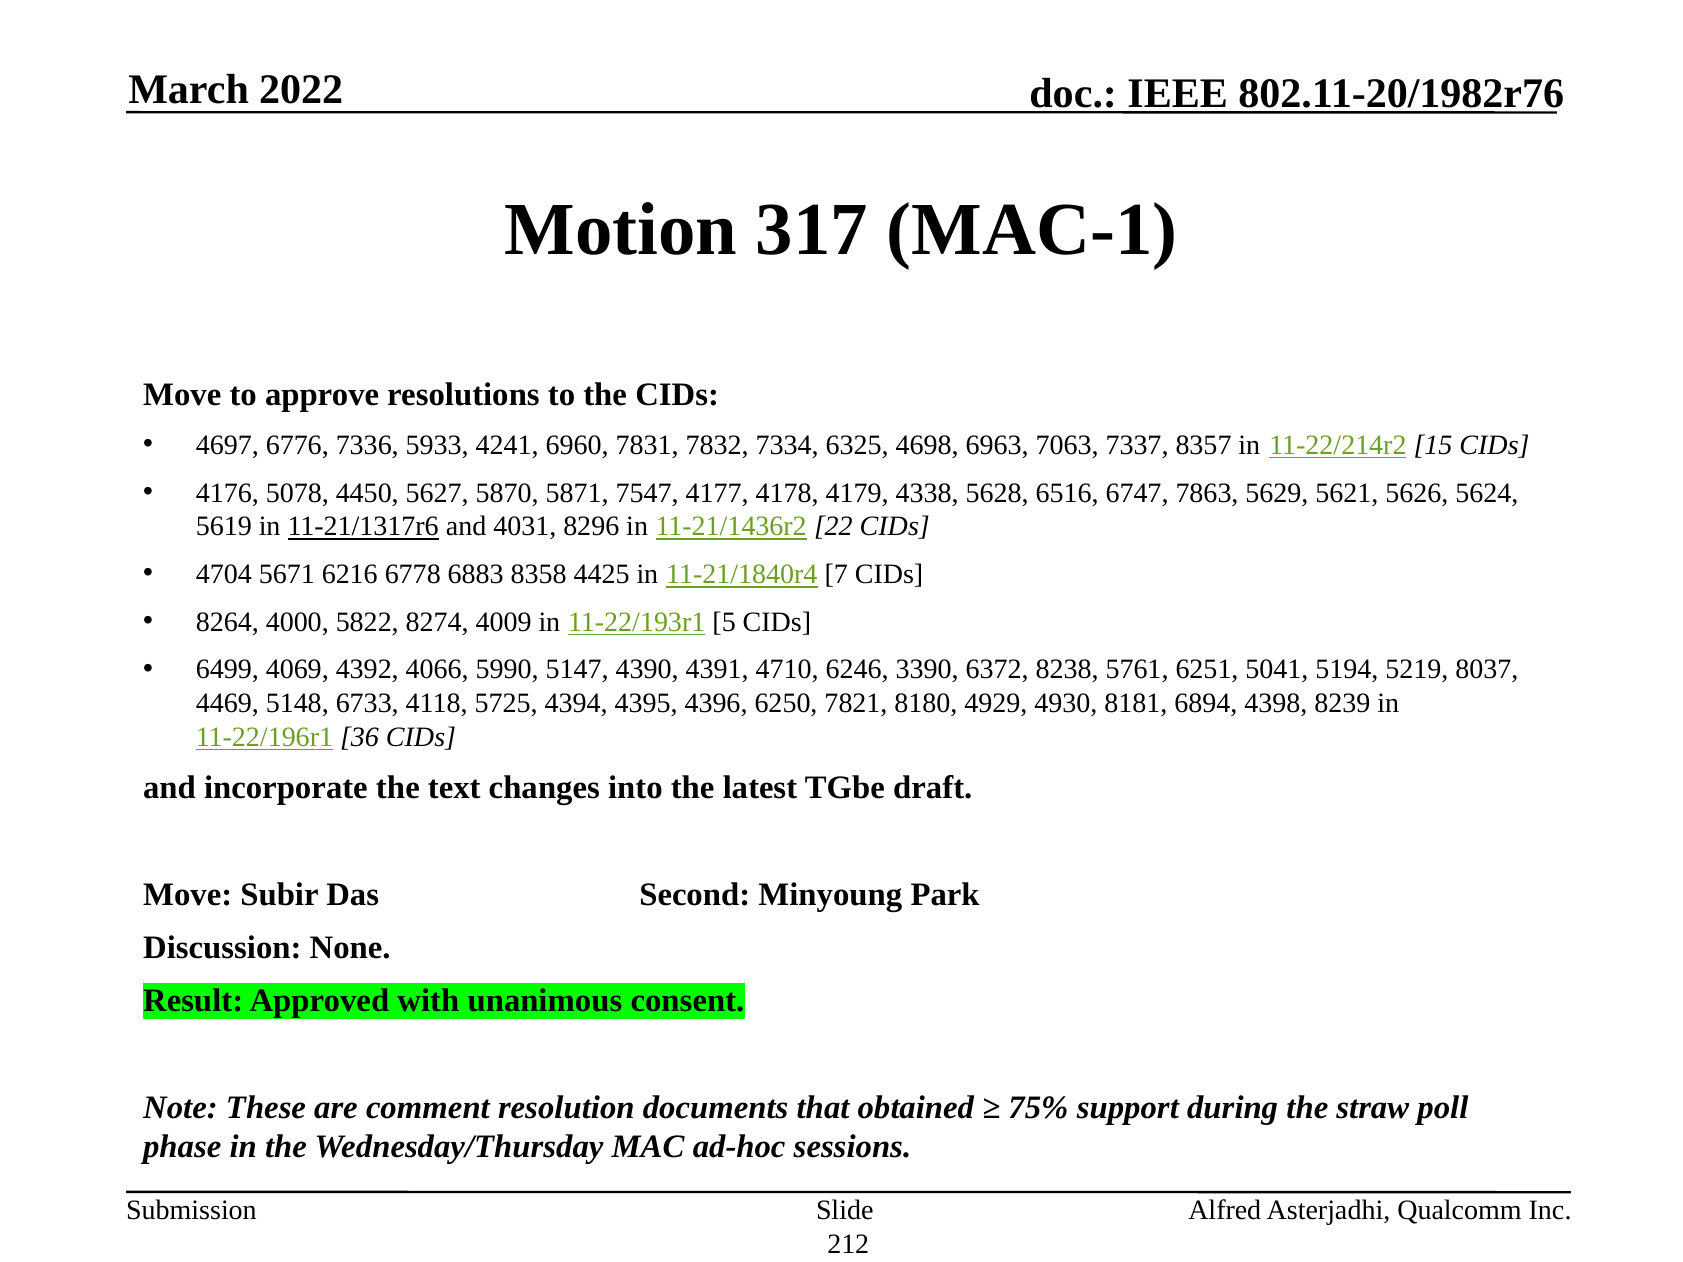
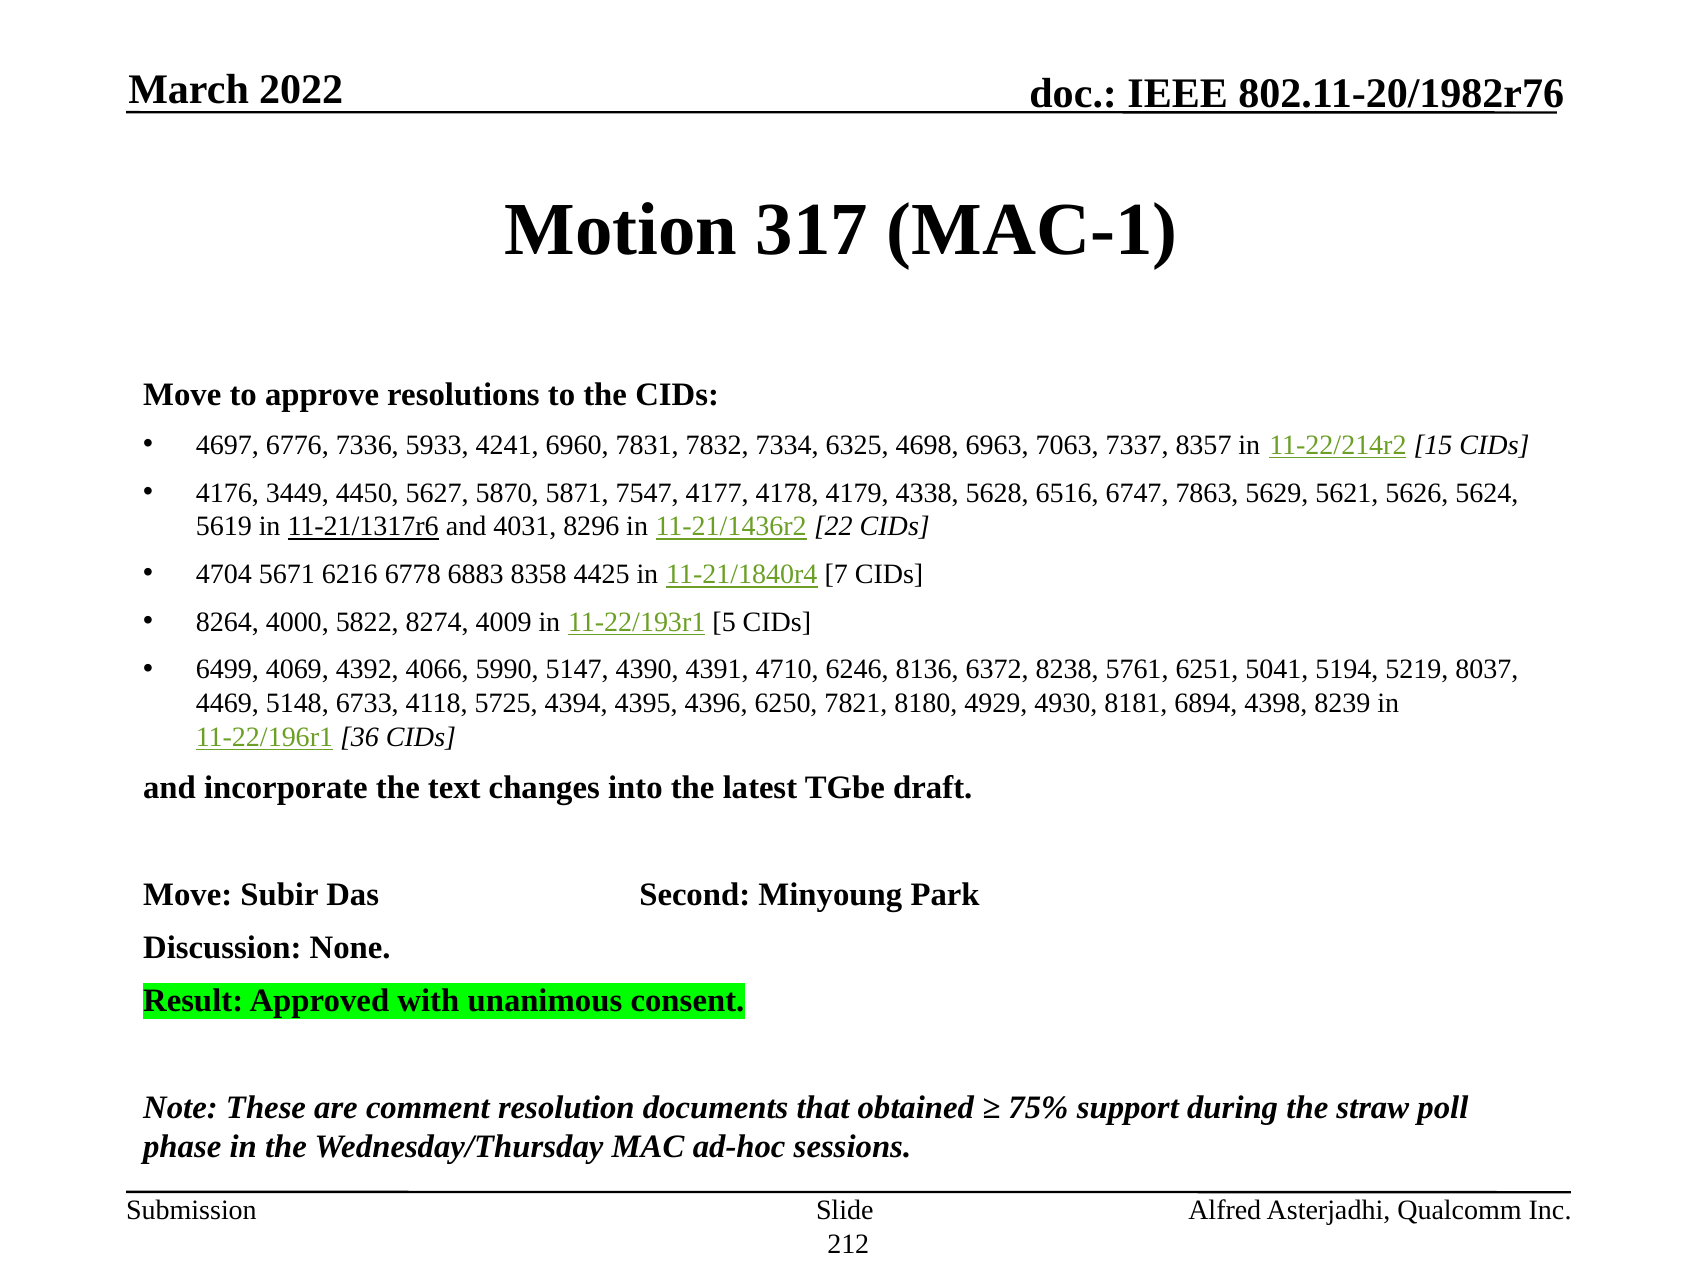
5078: 5078 -> 3449
3390: 3390 -> 8136
